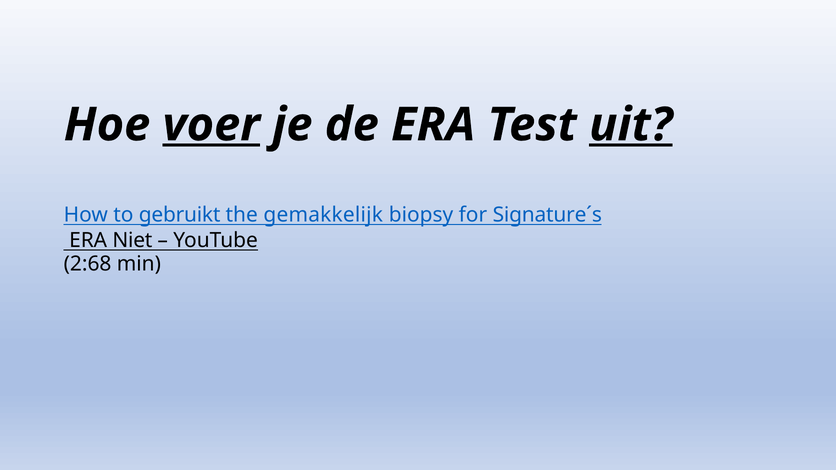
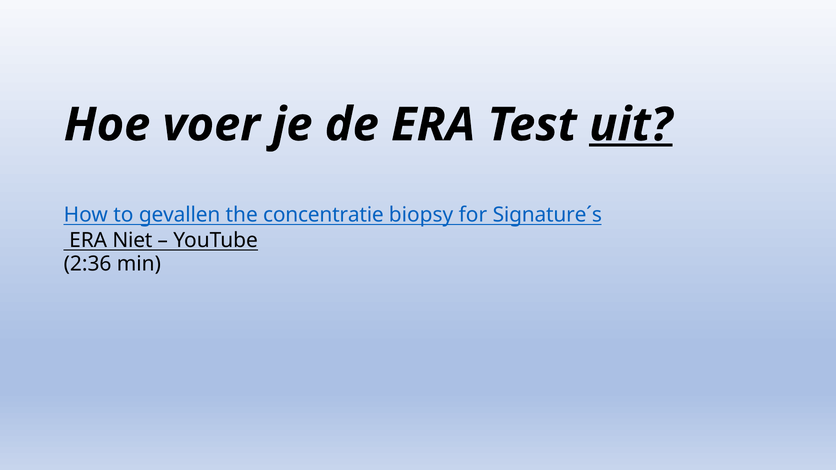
voer underline: present -> none
gebruikt: gebruikt -> gevallen
gemakkelijk: gemakkelijk -> concentratie
2:68: 2:68 -> 2:36
